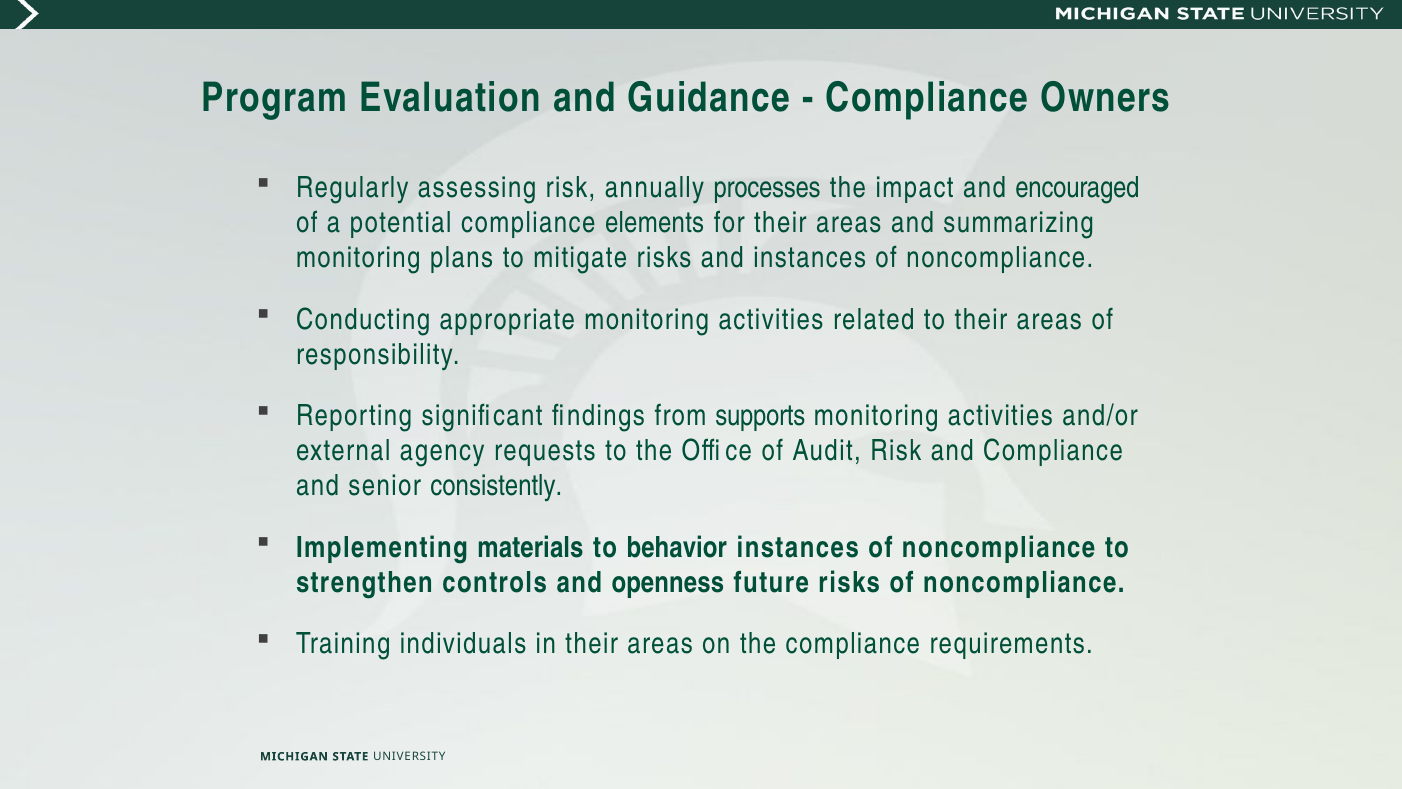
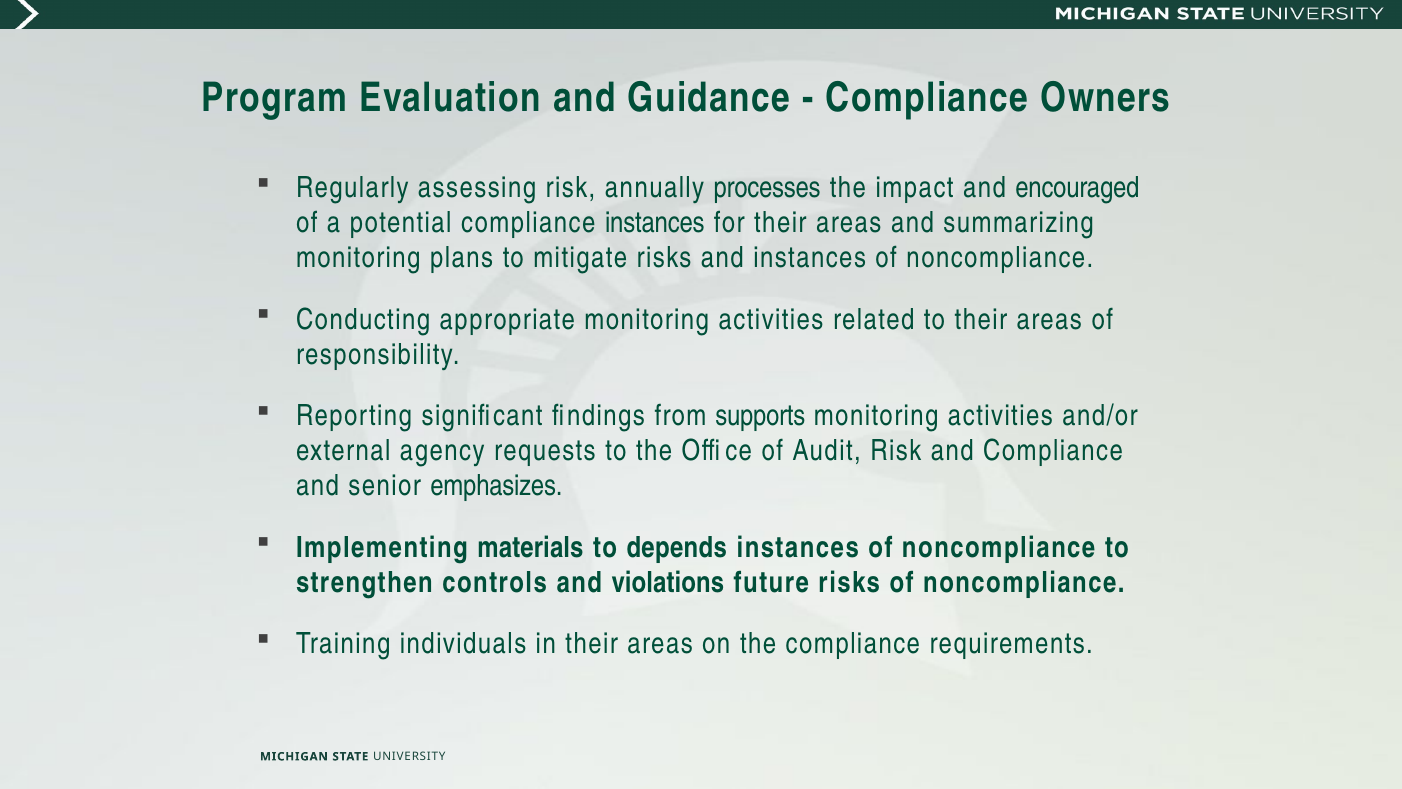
compliance elements: elements -> instances
consistently: consistently -> emphasizes
behavior: behavior -> depends
openness: openness -> violations
